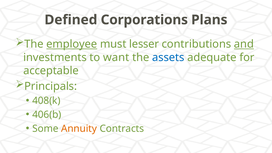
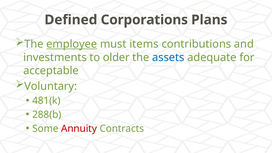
lesser: lesser -> items
and underline: present -> none
want: want -> older
Principals: Principals -> Voluntary
408(k: 408(k -> 481(k
406(b: 406(b -> 288(b
Annuity colour: orange -> red
